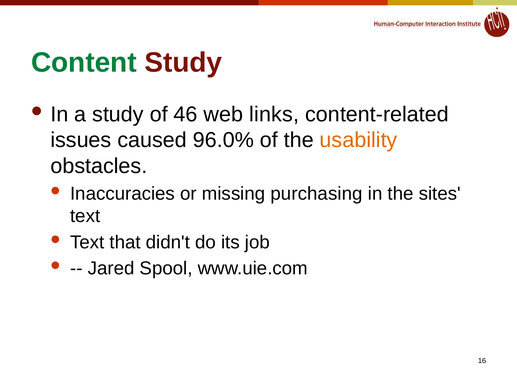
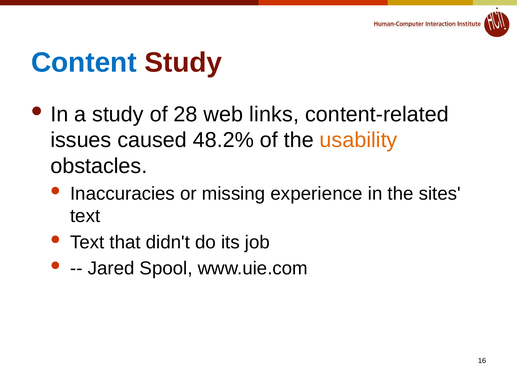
Content colour: green -> blue
46: 46 -> 28
96.0%: 96.0% -> 48.2%
purchasing: purchasing -> experience
